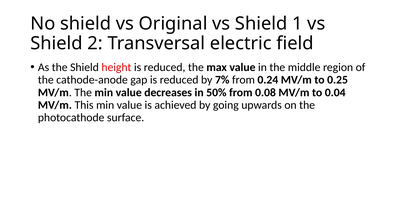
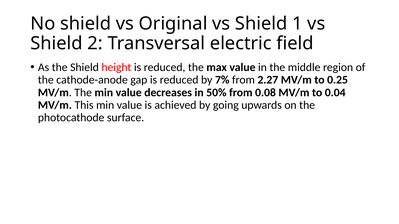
0.24: 0.24 -> 2.27
